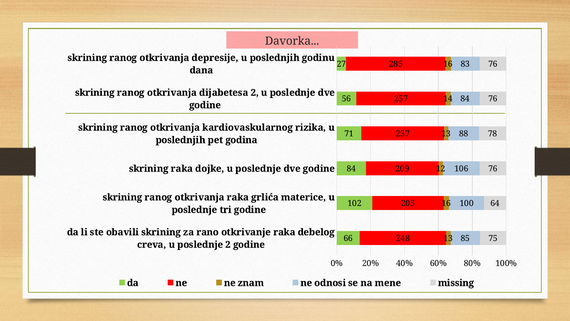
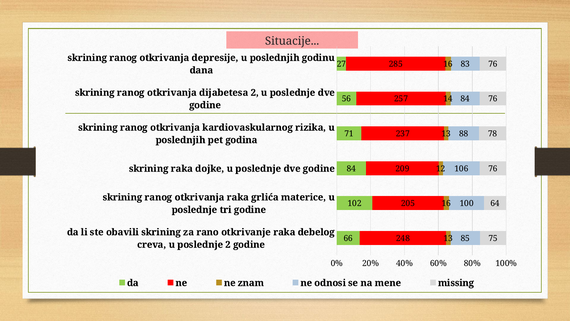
Davorka: Davorka -> Situacije
